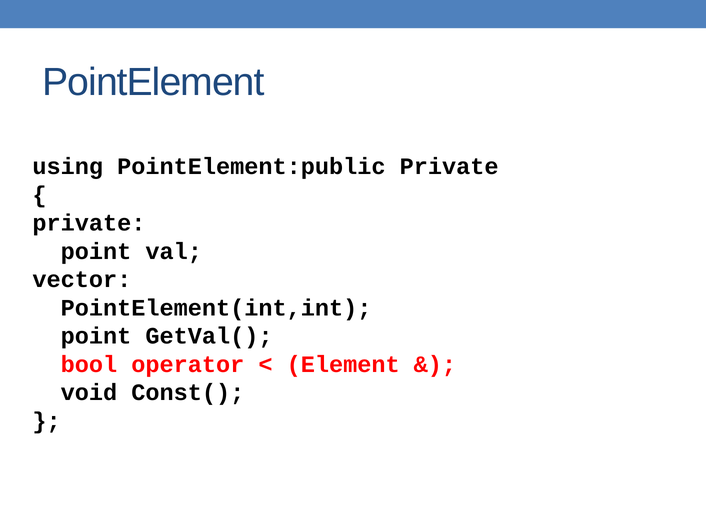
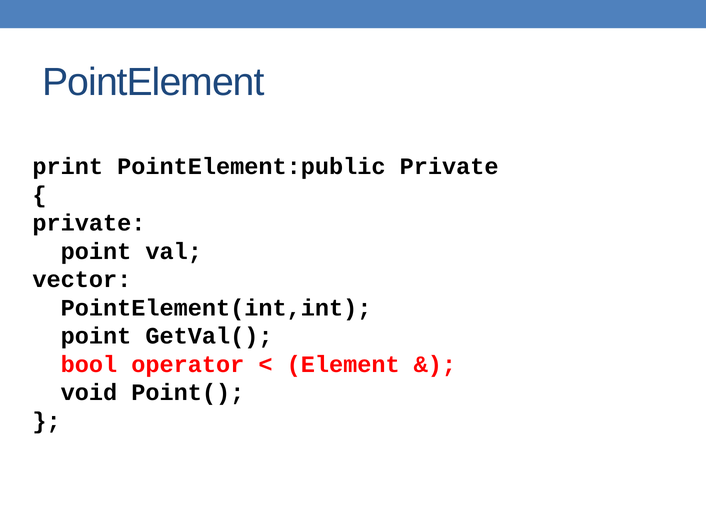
using: using -> print
Const(: Const( -> Point(
